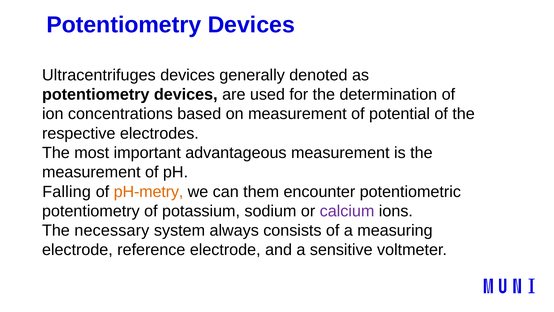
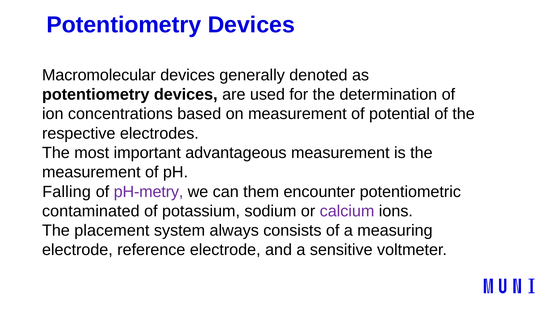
Ultracentrifuges: Ultracentrifuges -> Macromolecular
pH-metry colour: orange -> purple
potentiometry at (91, 211): potentiometry -> contaminated
necessary: necessary -> placement
